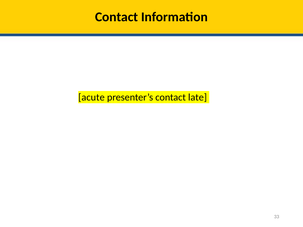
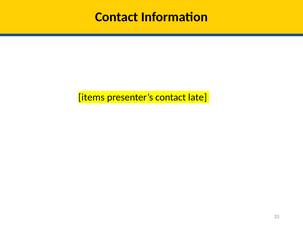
acute: acute -> items
